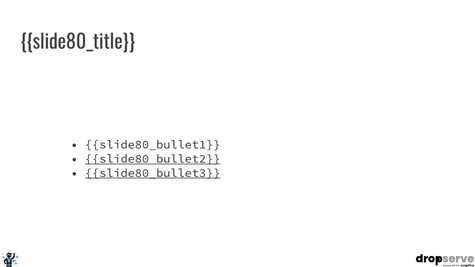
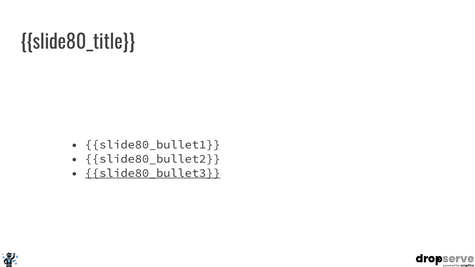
slide80_bullet2 underline: present -> none
